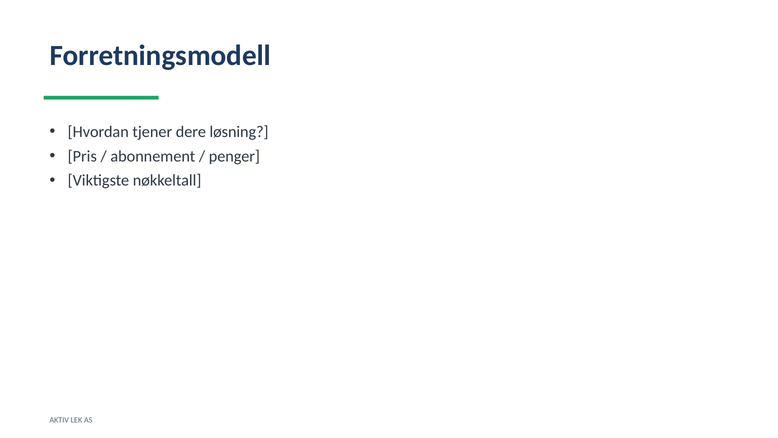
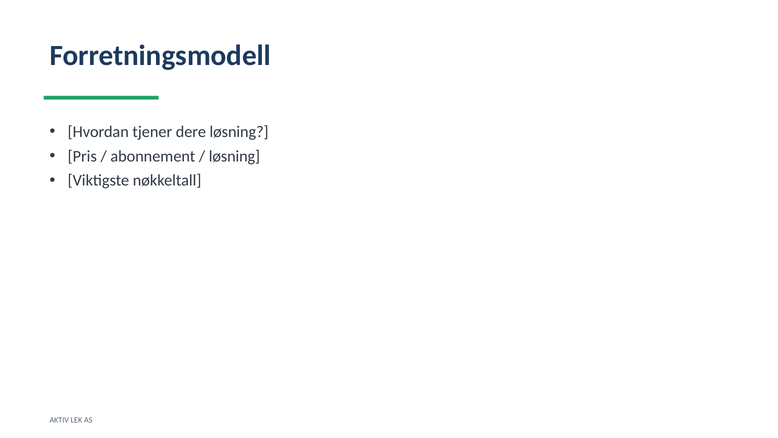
penger at (234, 156): penger -> løsning
